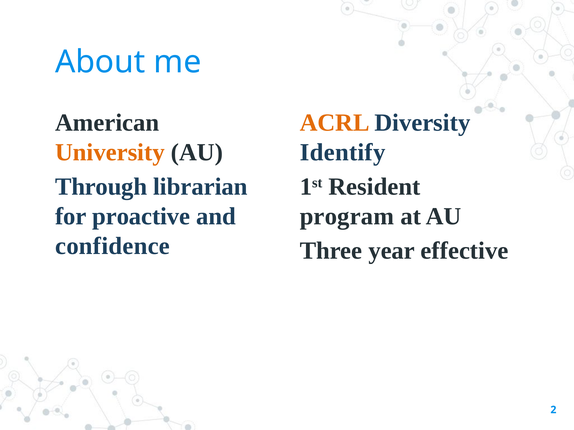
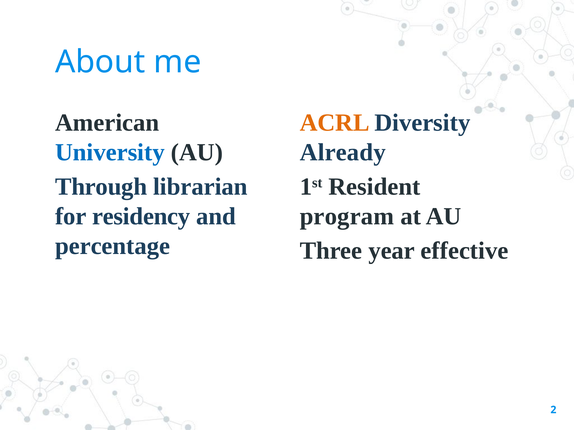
University colour: orange -> blue
Identify: Identify -> Already
proactive: proactive -> residency
confidence: confidence -> percentage
